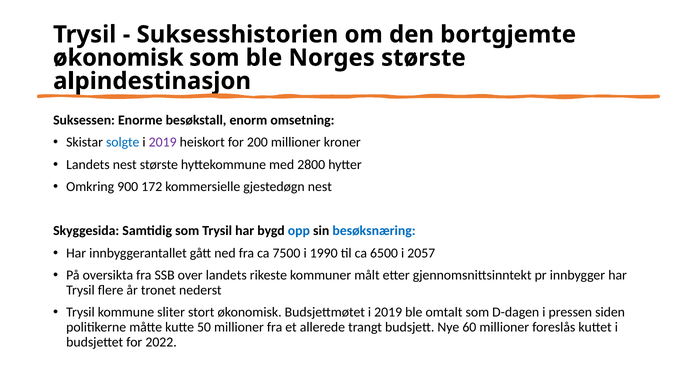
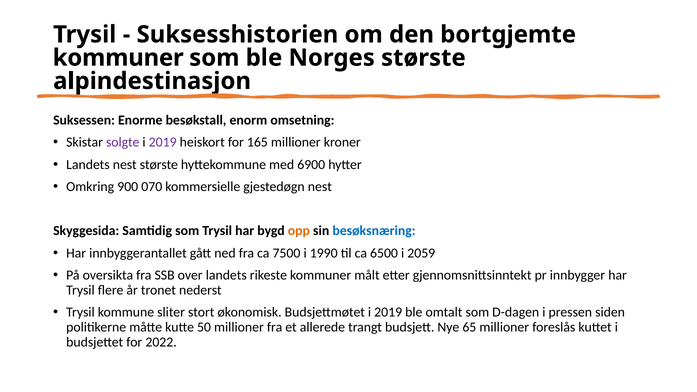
økonomisk at (118, 58): økonomisk -> kommuner
solgte colour: blue -> purple
200: 200 -> 165
2800: 2800 -> 6900
172: 172 -> 070
opp colour: blue -> orange
2057: 2057 -> 2059
60: 60 -> 65
